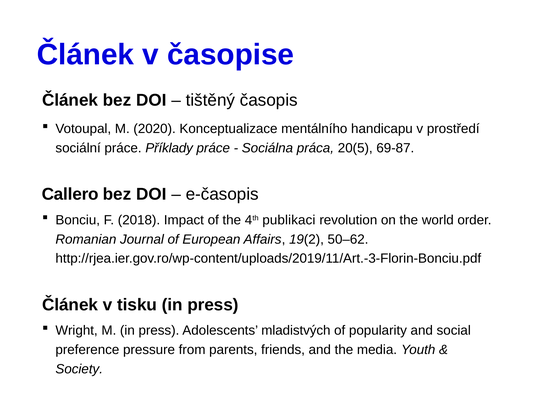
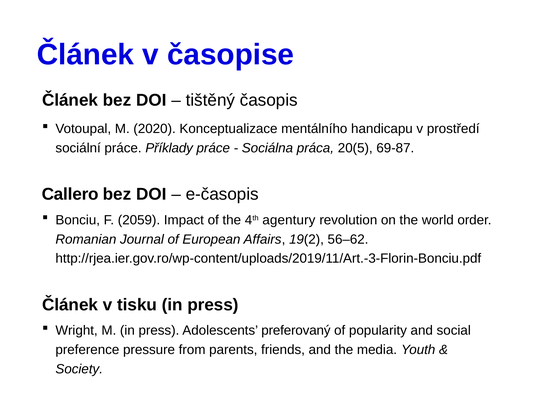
2018: 2018 -> 2059
publikaci: publikaci -> agentury
50–62: 50–62 -> 56–62
mladistvých: mladistvých -> preferovaný
